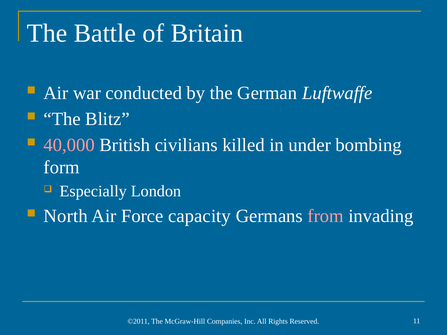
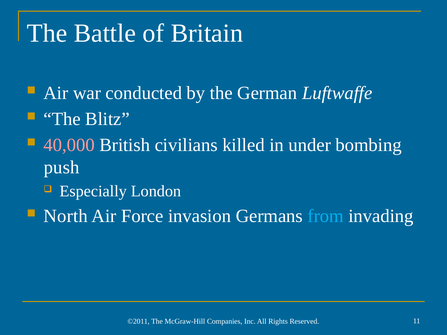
form: form -> push
capacity: capacity -> invasion
from colour: pink -> light blue
